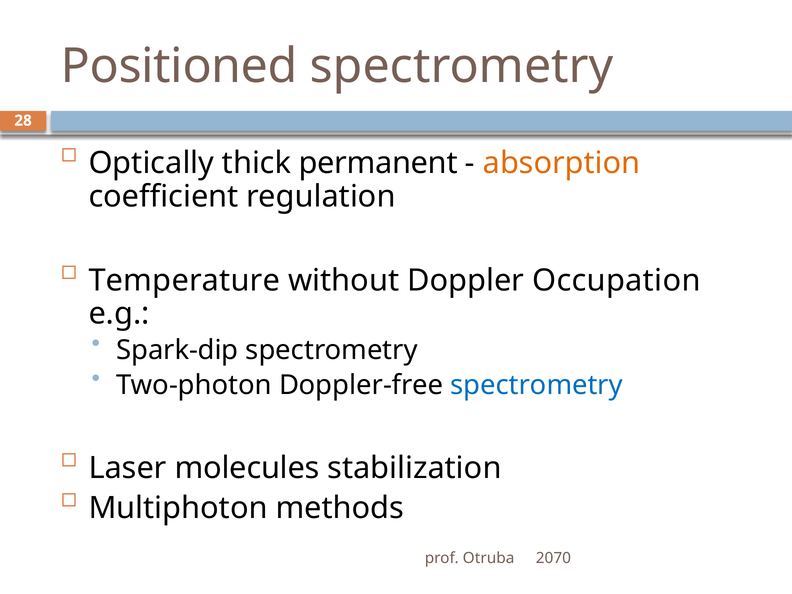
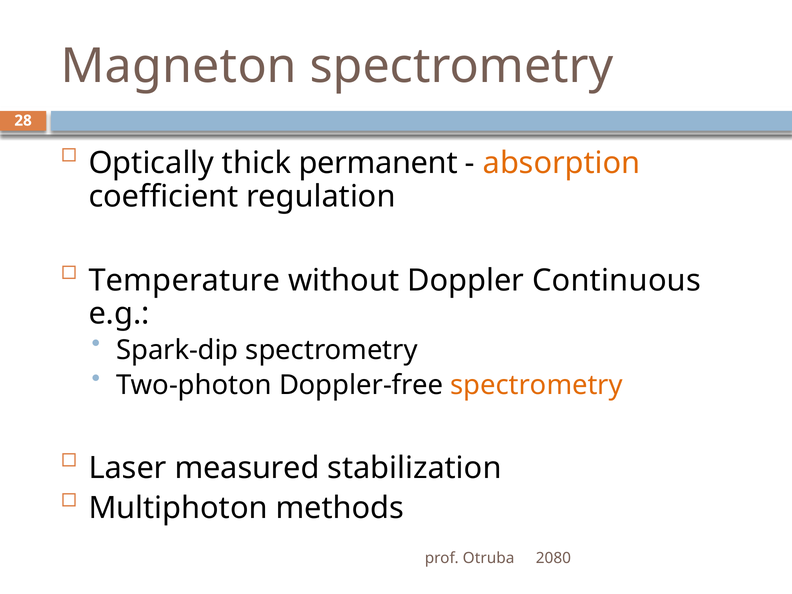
Positioned: Positioned -> Magneton
Occupation: Occupation -> Continuous
spectrometry at (537, 385) colour: blue -> orange
molecules: molecules -> measured
2070: 2070 -> 2080
